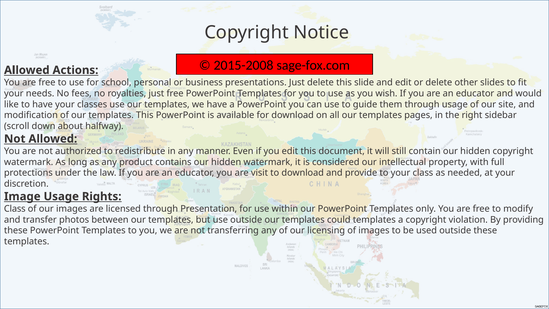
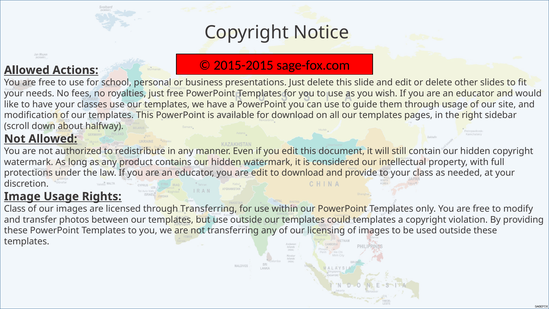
2015-2008: 2015-2008 -> 2015-2015
are visit: visit -> edit
through Presentation: Presentation -> Transferring
